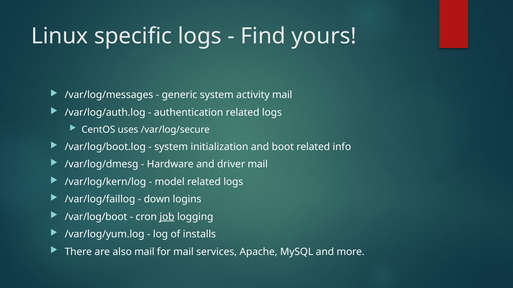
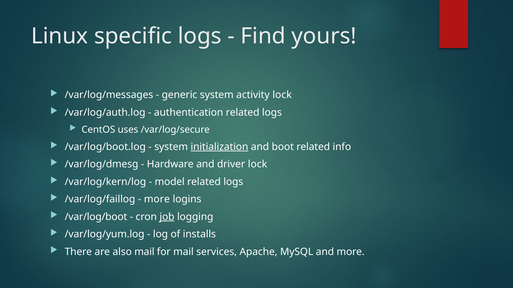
activity mail: mail -> lock
initialization underline: none -> present
driver mail: mail -> lock
down at (157, 200): down -> more
